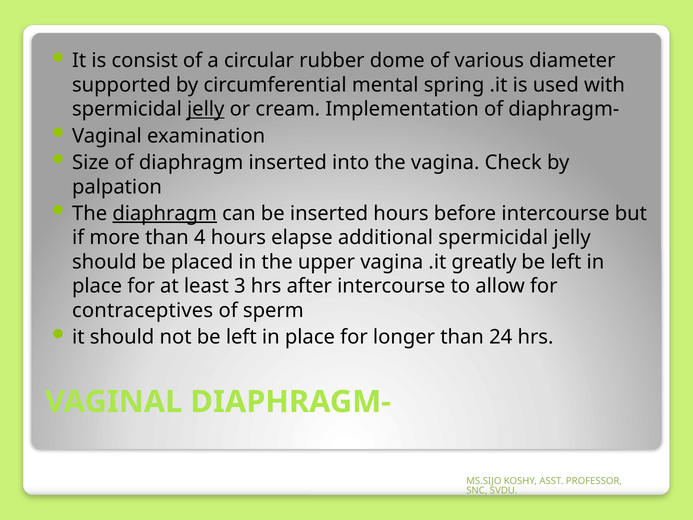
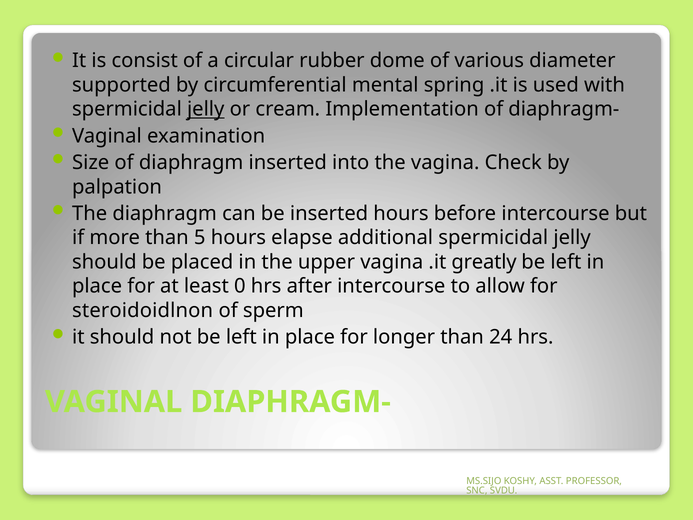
diaphragm at (165, 213) underline: present -> none
4: 4 -> 5
3: 3 -> 0
contraceptives: contraceptives -> steroidoidlnon
